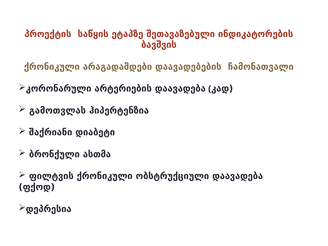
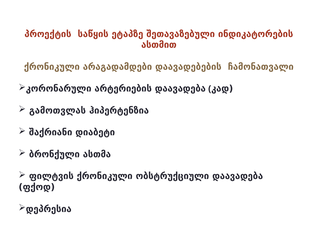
ბავშვის: ბავშვის -> ასთმით
